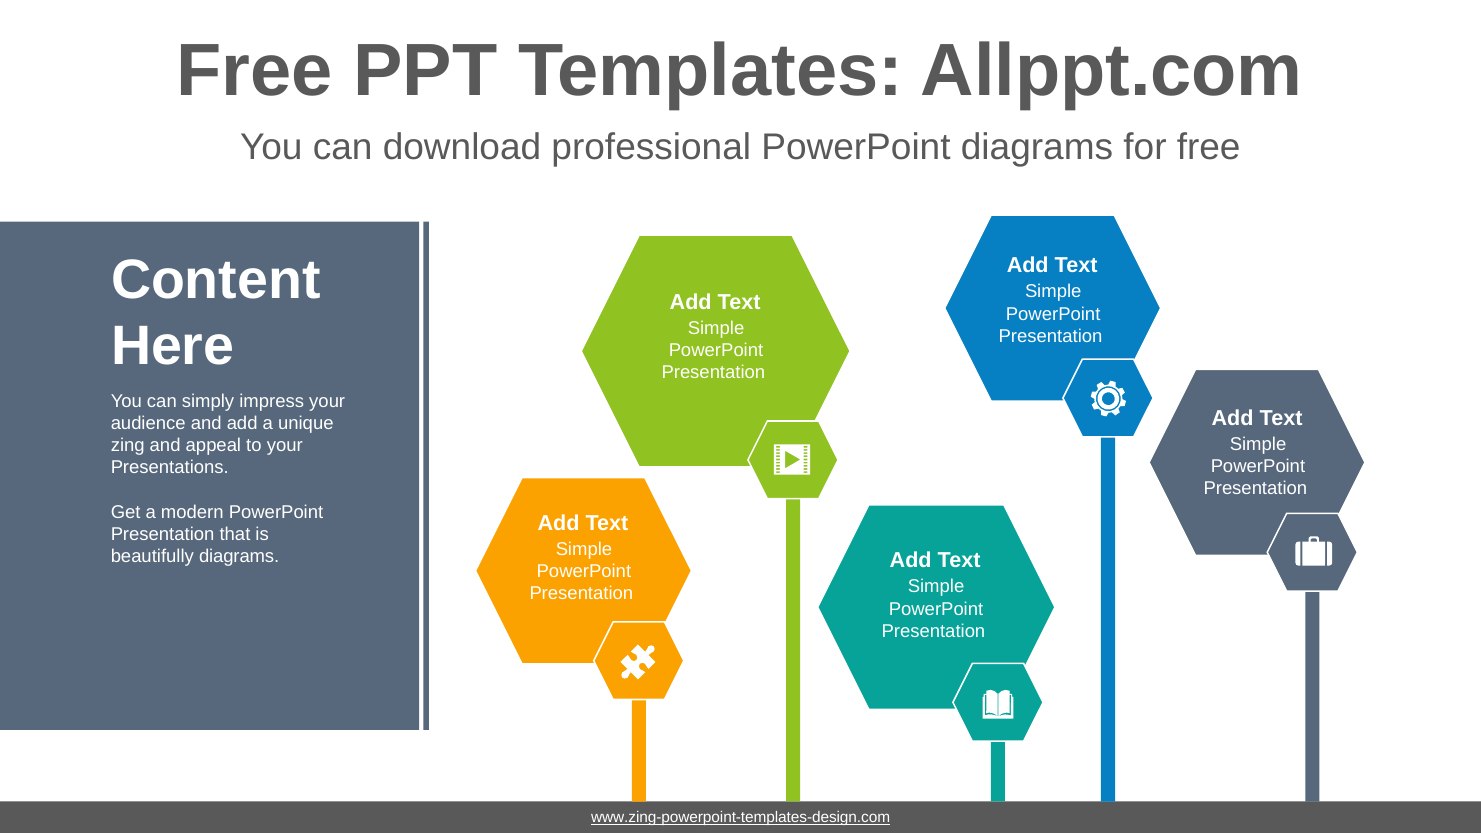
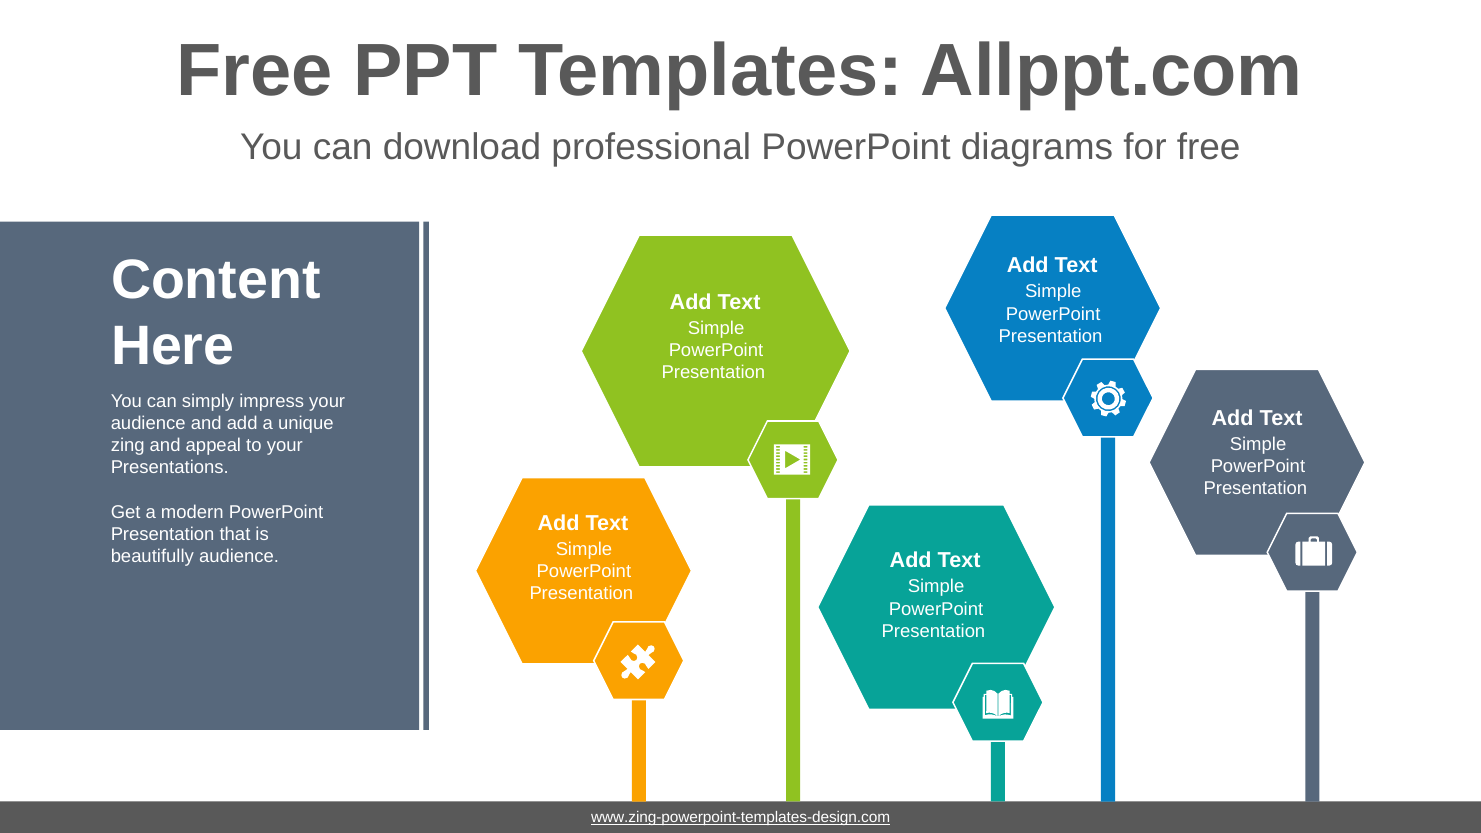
beautifully diagrams: diagrams -> audience
